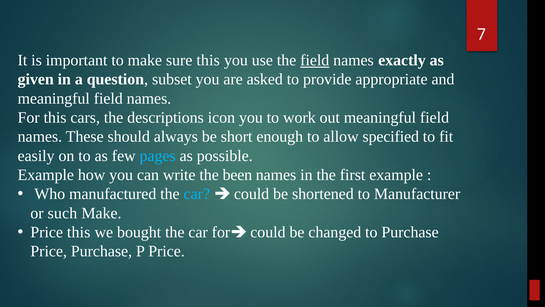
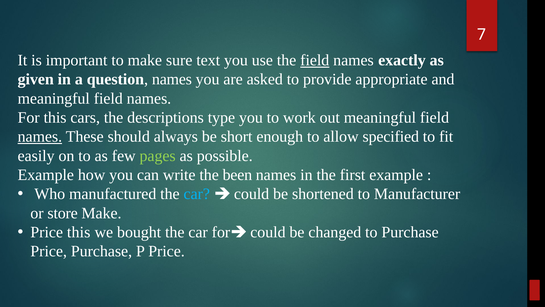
sure this: this -> text
question subset: subset -> names
icon: icon -> type
names at (40, 137) underline: none -> present
pages colour: light blue -> light green
such: such -> store
